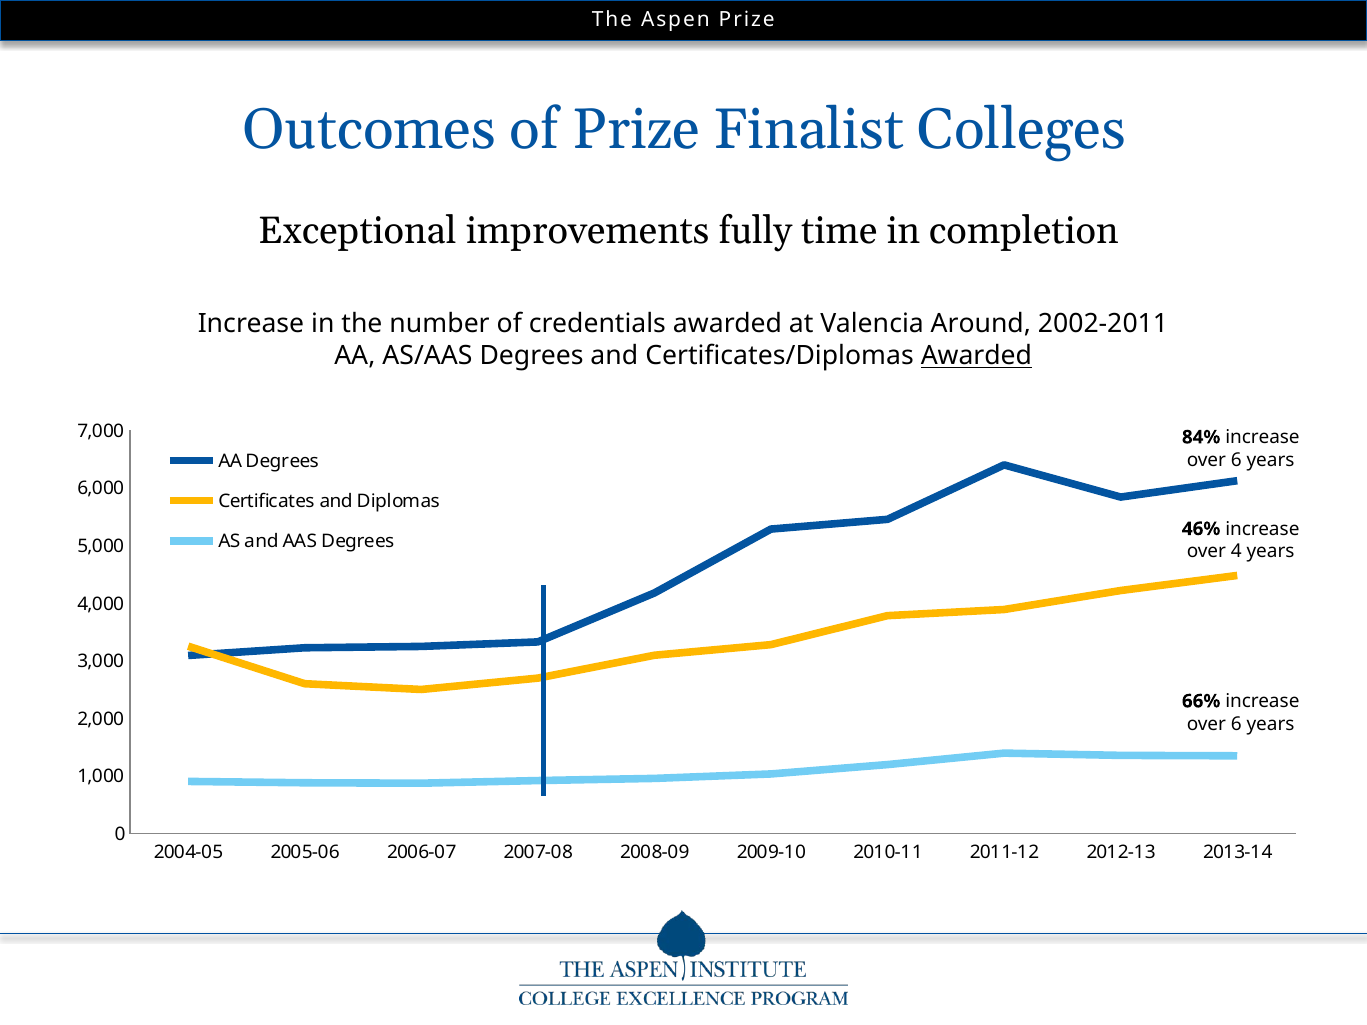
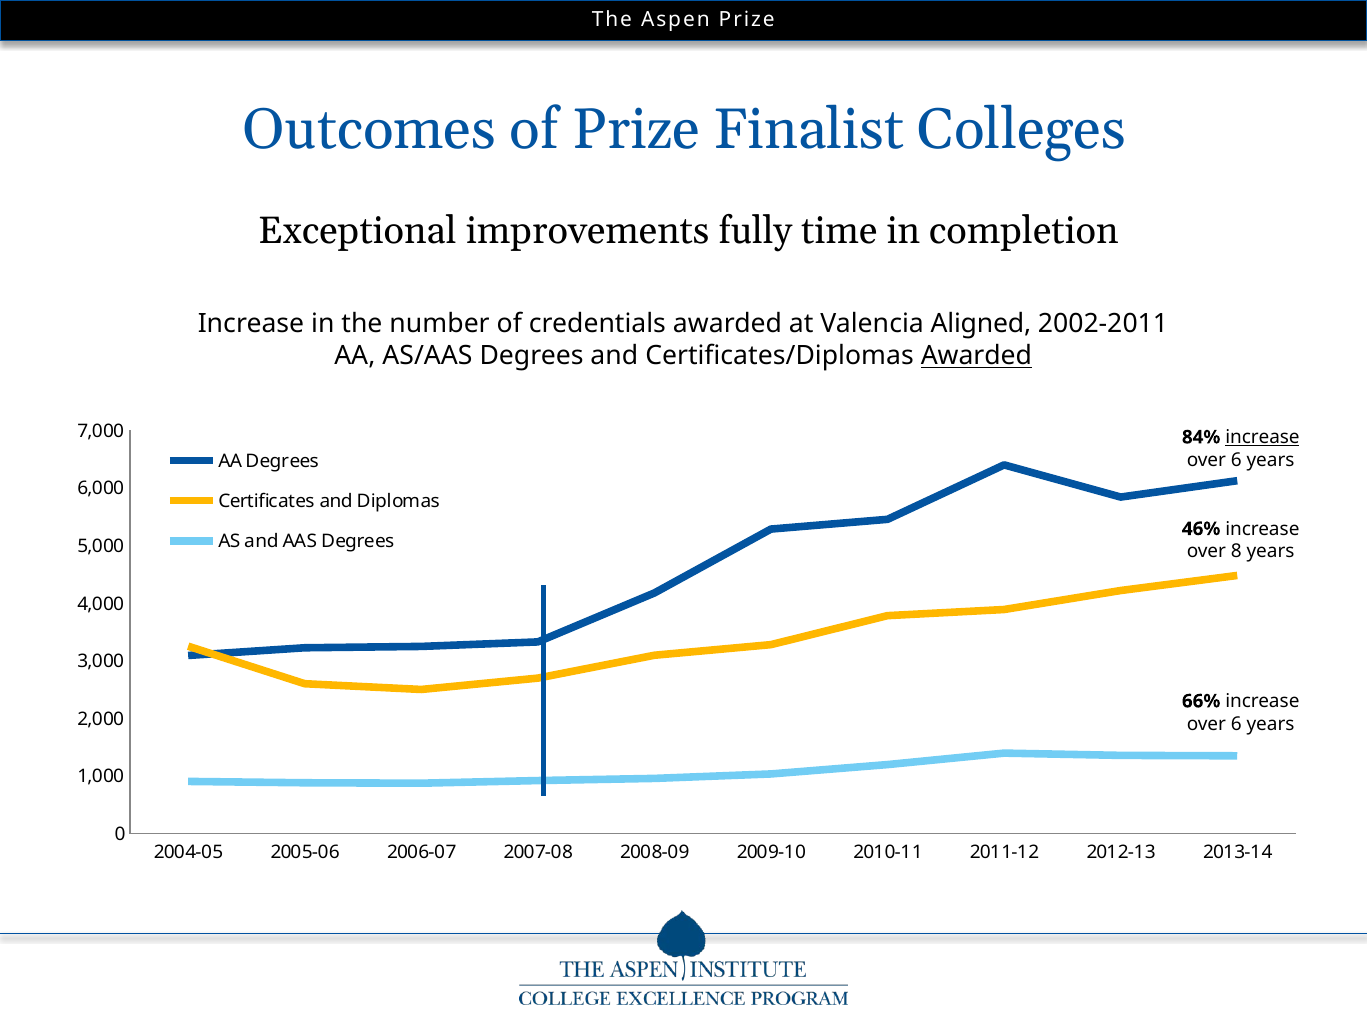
Around: Around -> Aligned
increase at (1262, 437) underline: none -> present
4: 4 -> 8
